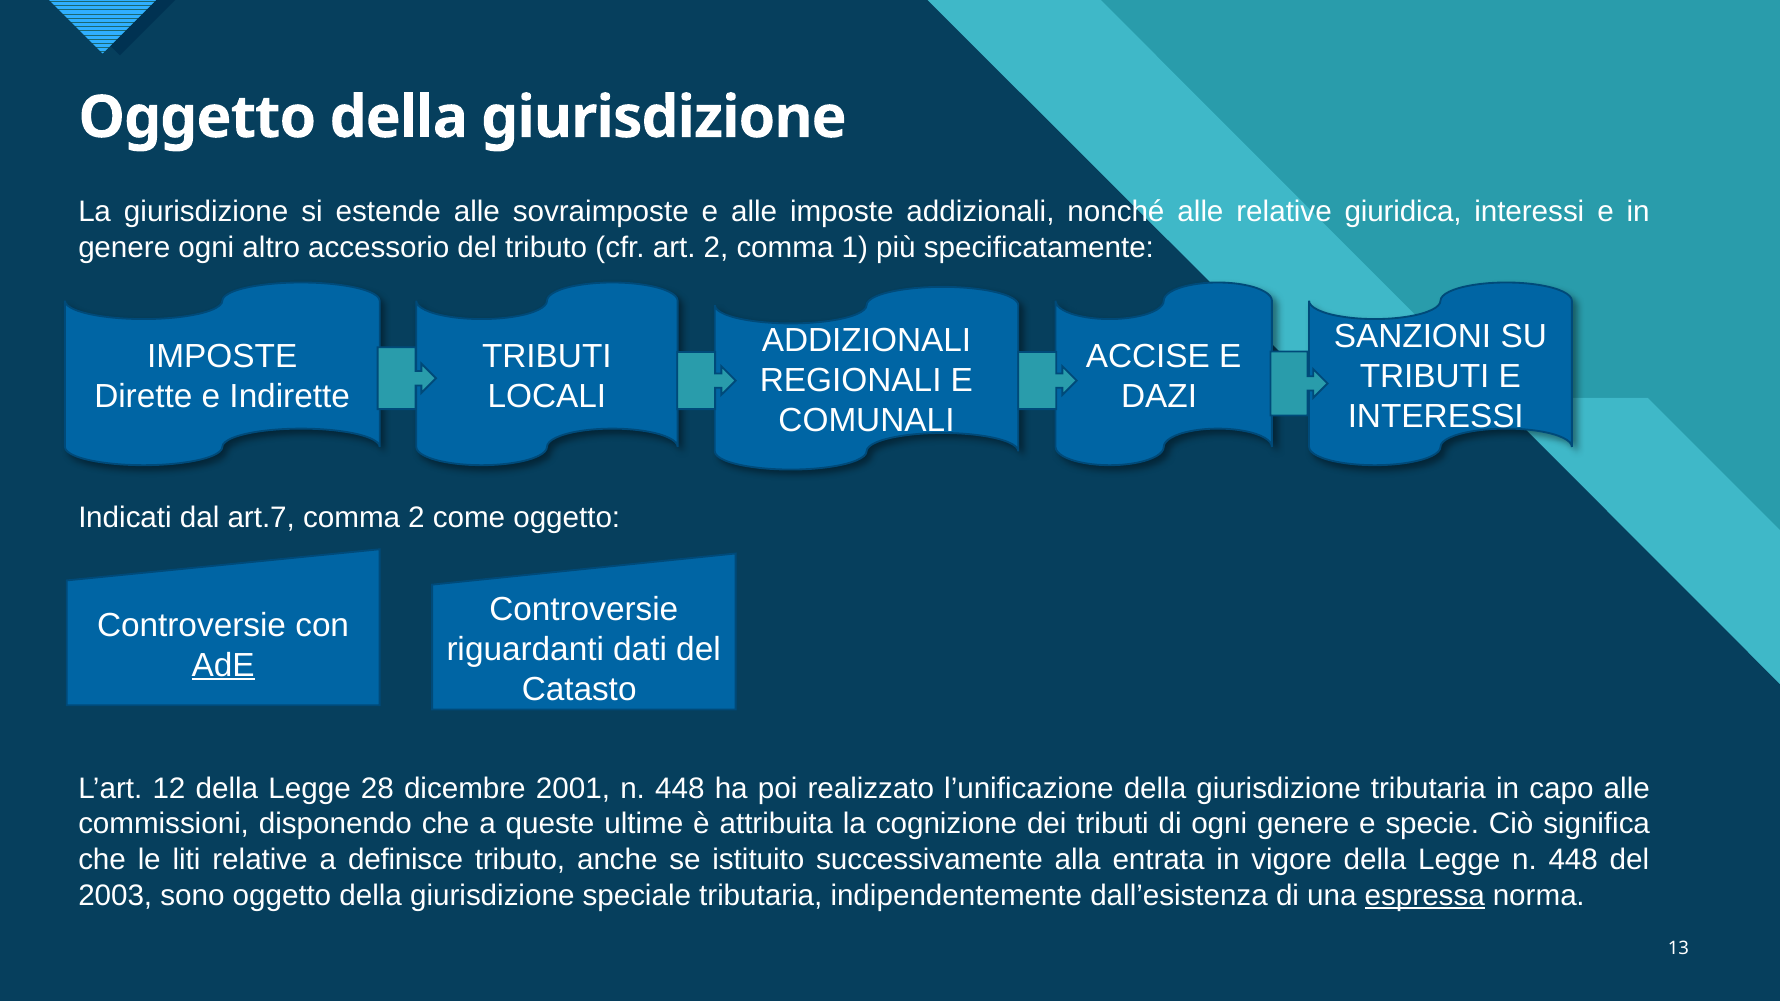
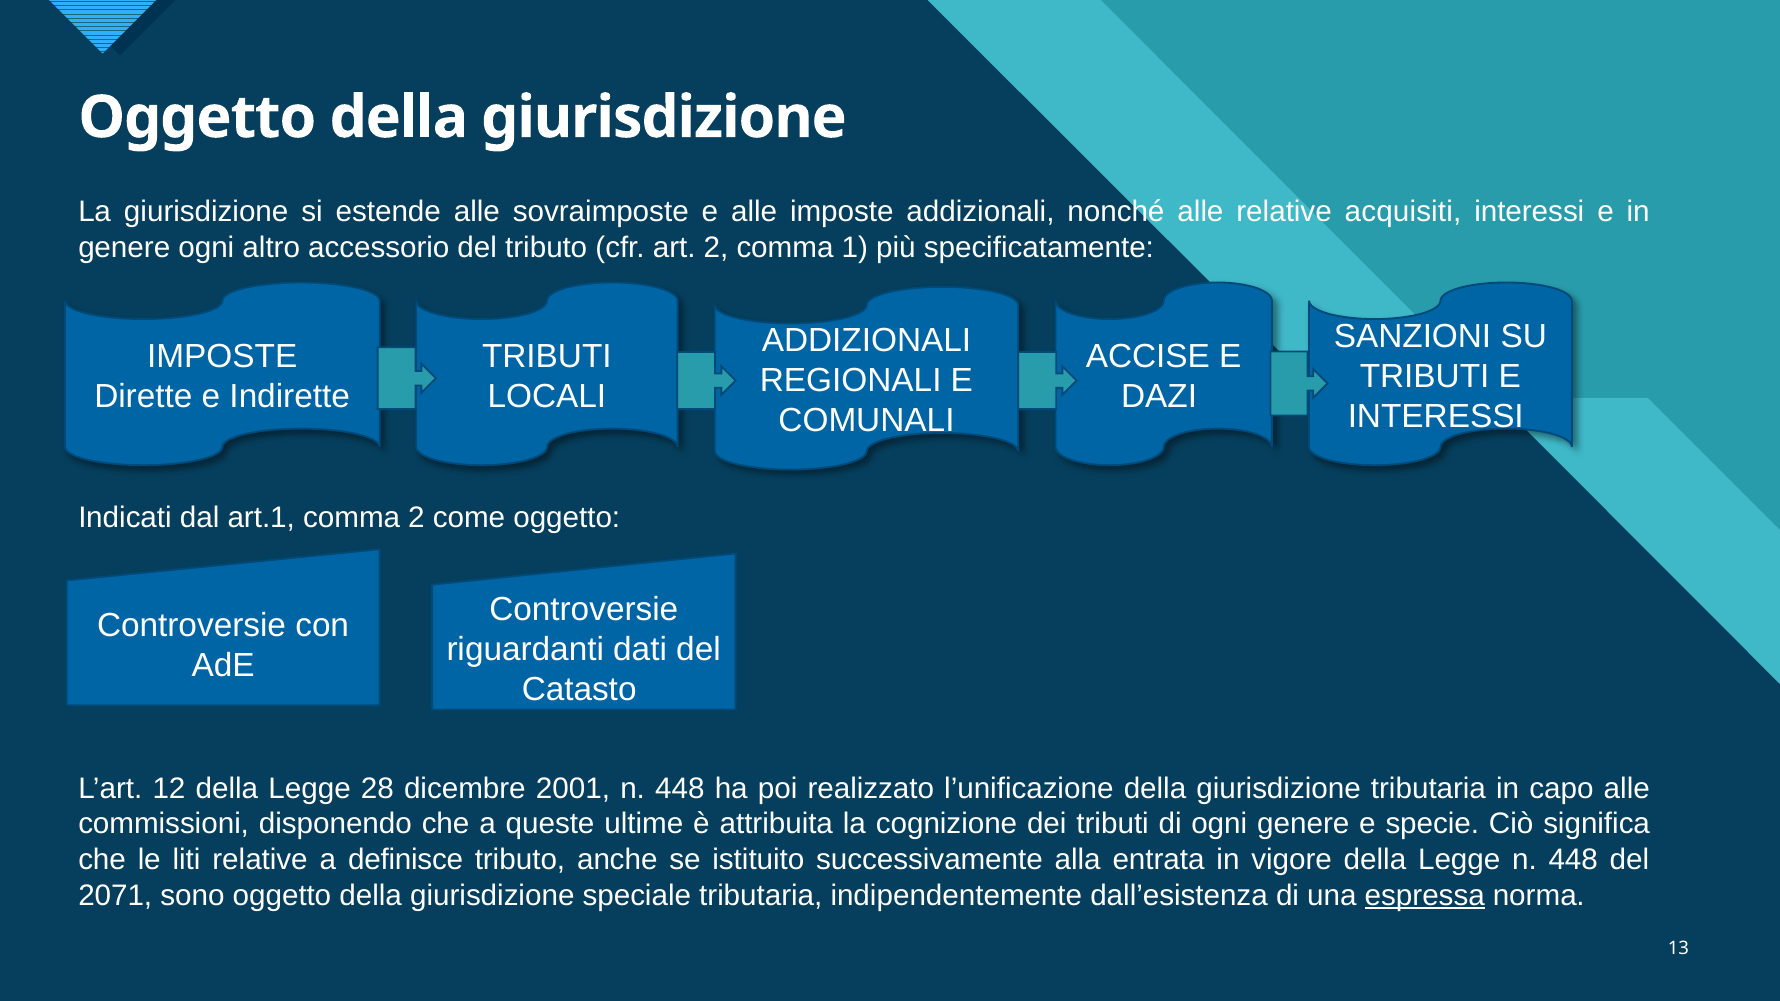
giuridica: giuridica -> acquisiti
art.7: art.7 -> art.1
AdE underline: present -> none
2003: 2003 -> 2071
